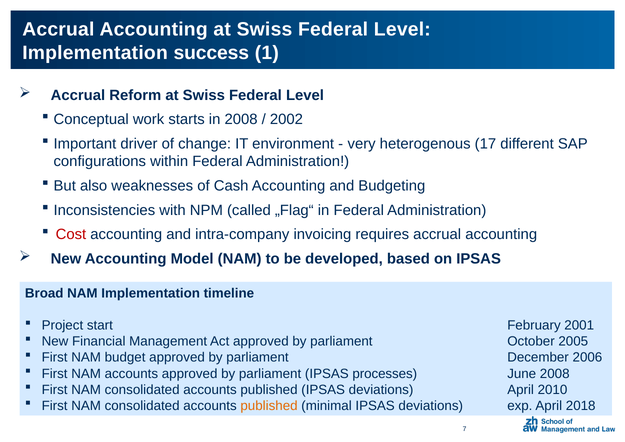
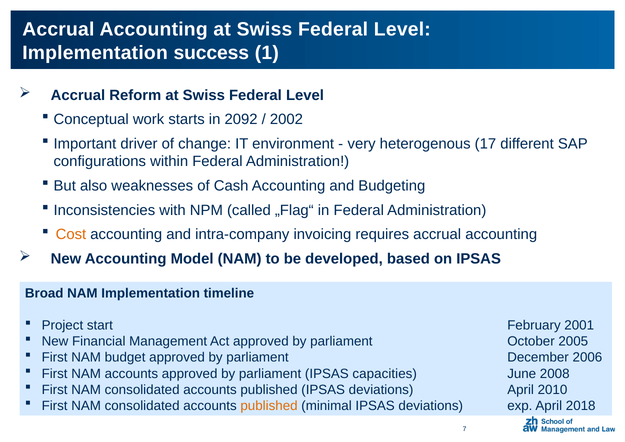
in 2008: 2008 -> 2092
Cost colour: red -> orange
processes: processes -> capacities
